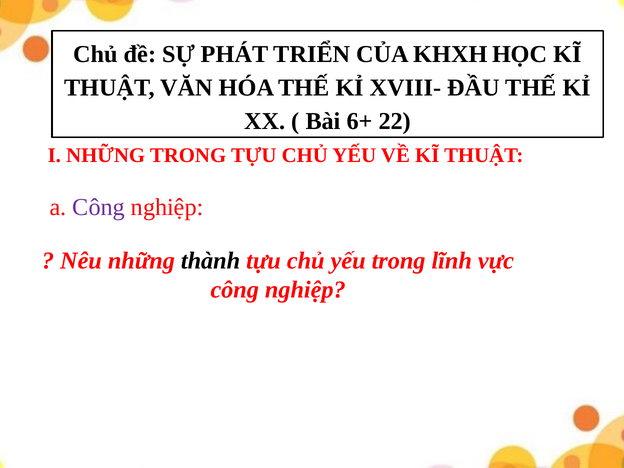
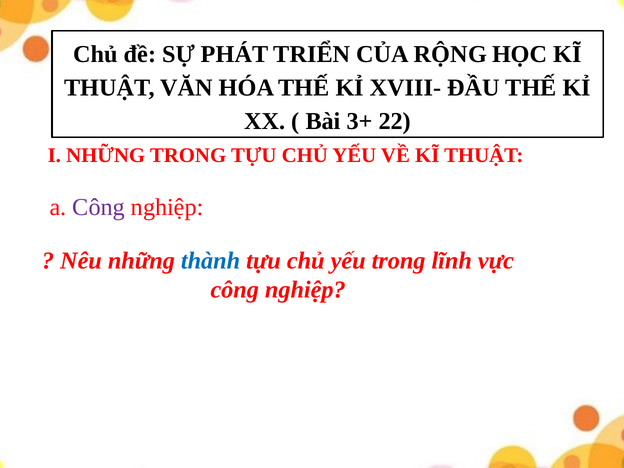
KHXH: KHXH -> RỘNG
6+: 6+ -> 3+
thành colour: black -> blue
